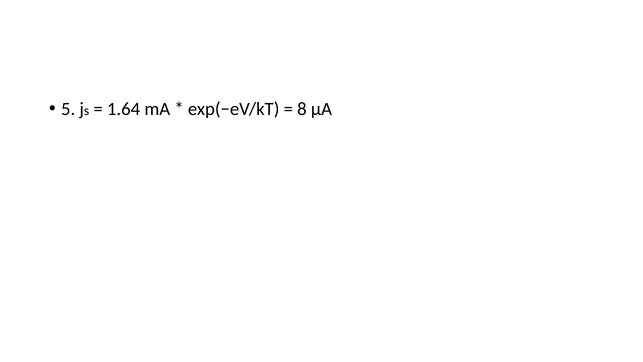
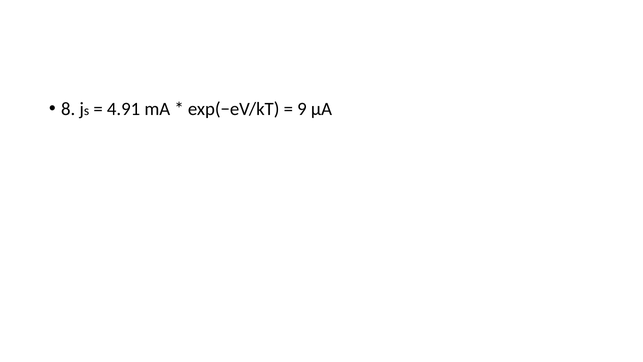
5: 5 -> 8
1.64: 1.64 -> 4.91
8: 8 -> 9
